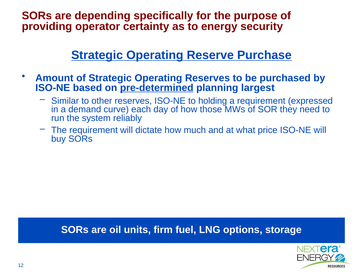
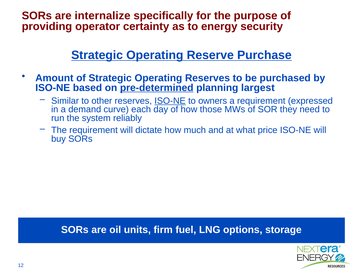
depending: depending -> internalize
ISO-NE at (170, 101) underline: none -> present
holding: holding -> owners
